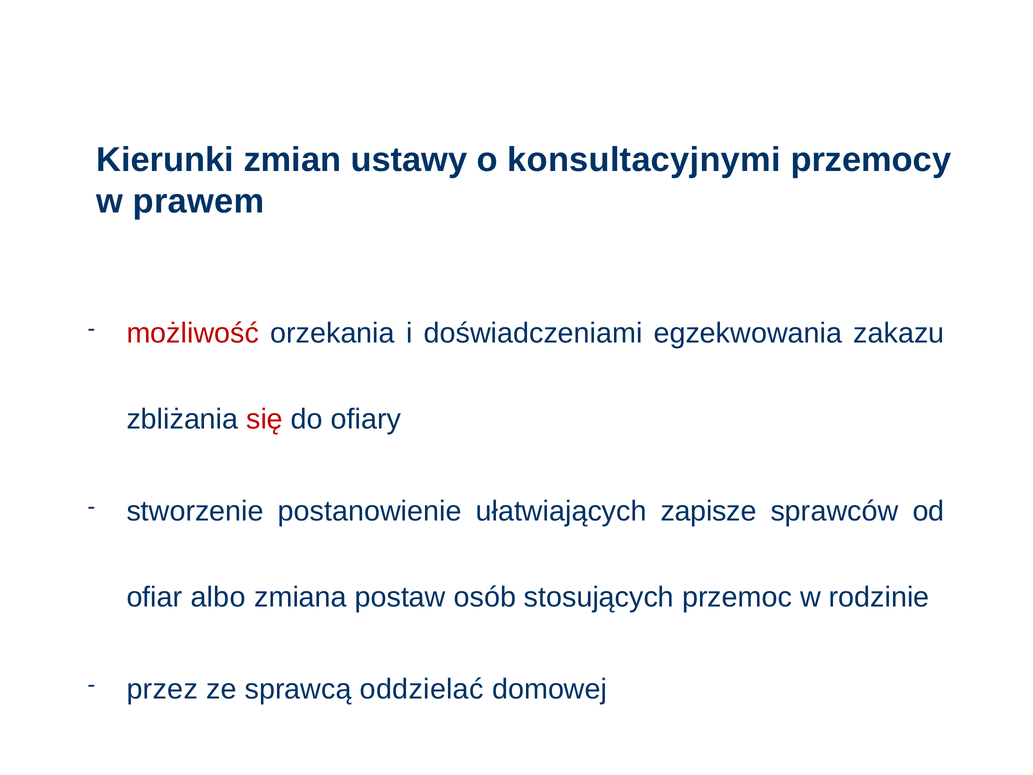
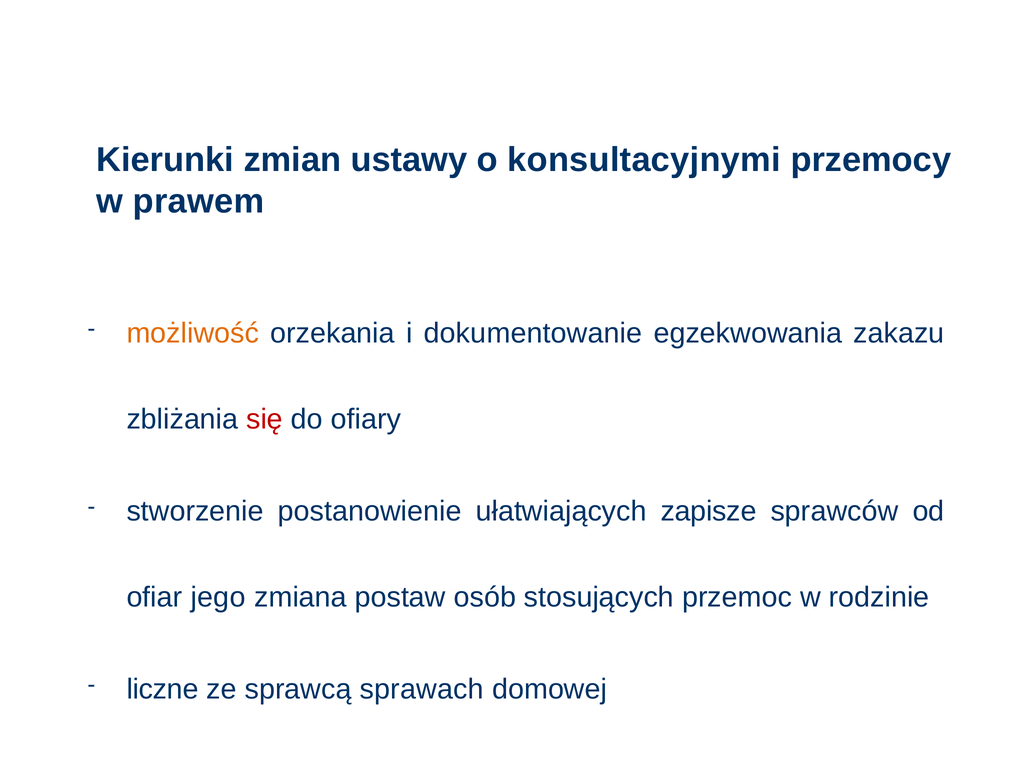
możliwość colour: red -> orange
doświadczeniami: doświadczeniami -> dokumentowanie
albo: albo -> jego
przez: przez -> liczne
oddzielać: oddzielać -> sprawach
